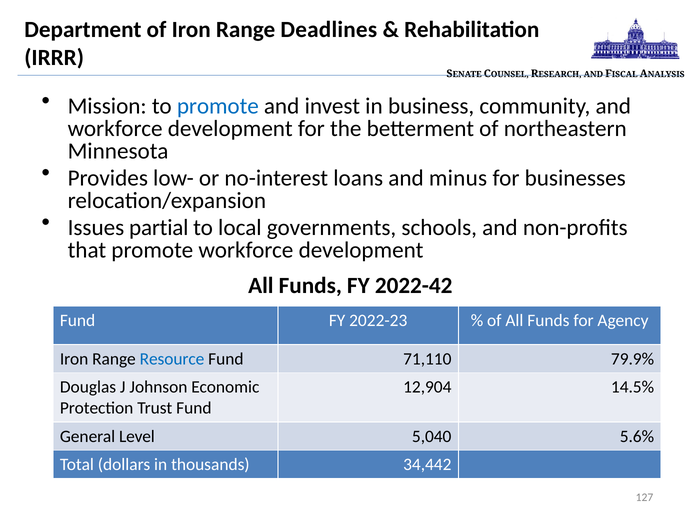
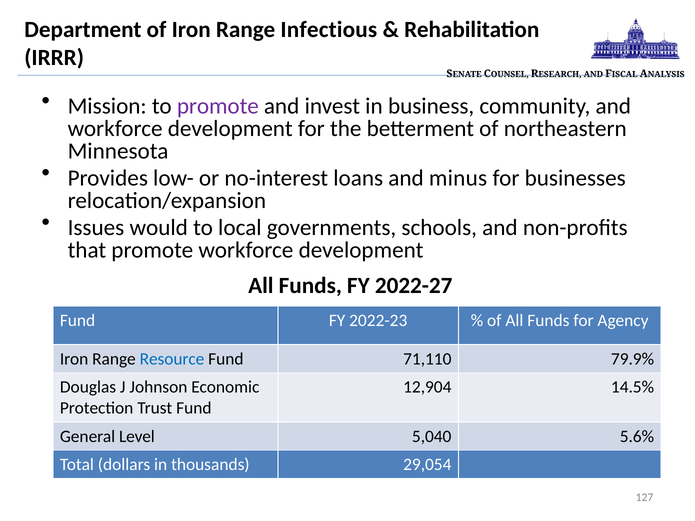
Deadlines: Deadlines -> Infectious
promote at (218, 106) colour: blue -> purple
partial: partial -> would
2022-42: 2022-42 -> 2022-27
34,442: 34,442 -> 29,054
